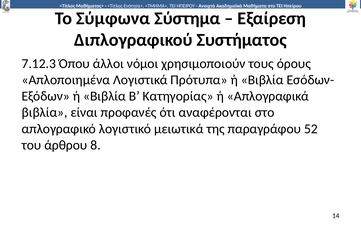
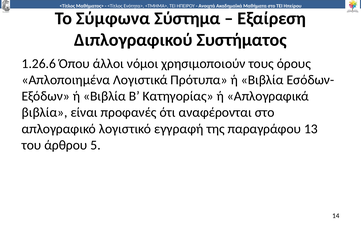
7.12.3: 7.12.3 -> 1.26.6
μειωτικά: μειωτικά -> εγγραφή
52: 52 -> 13
8: 8 -> 5
